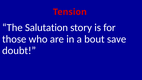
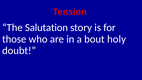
save: save -> holy
